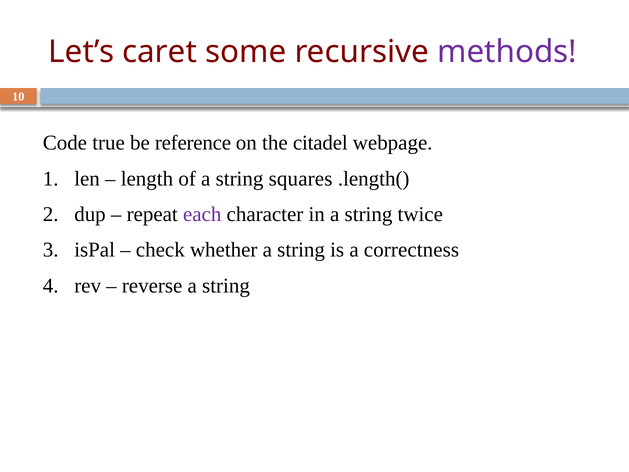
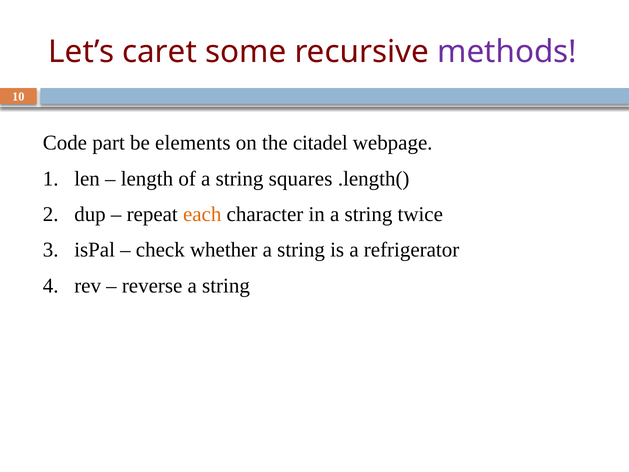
true: true -> part
reference: reference -> elements
each colour: purple -> orange
correctness: correctness -> refrigerator
